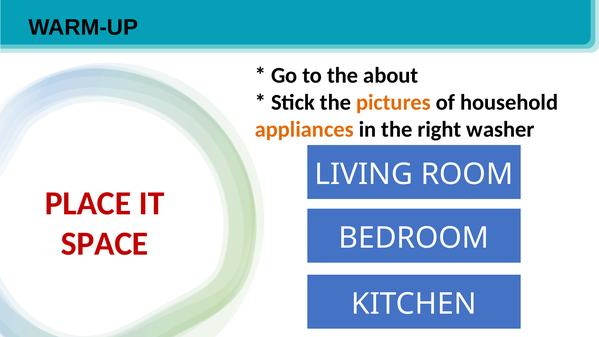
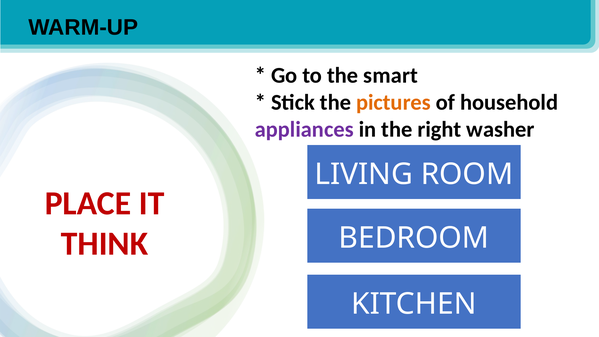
about: about -> smart
appliances colour: orange -> purple
SPACE: SPACE -> THINK
